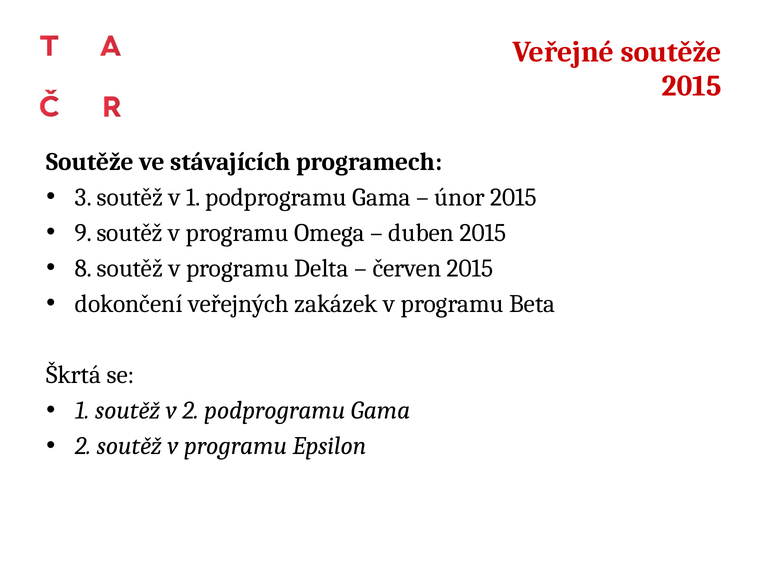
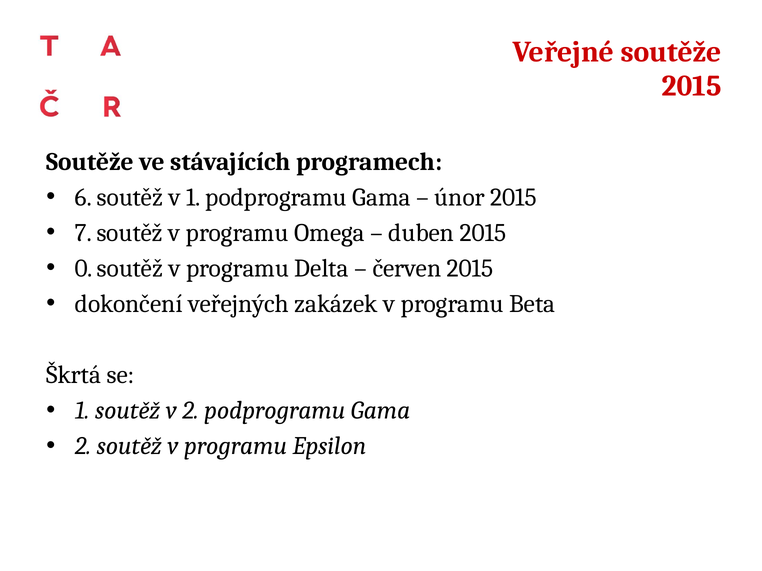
3: 3 -> 6
9: 9 -> 7
8: 8 -> 0
